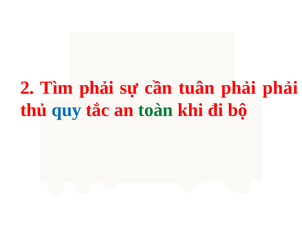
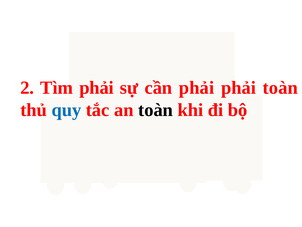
cần tuân: tuân -> phải
phải phải: phải -> toàn
toàn at (156, 110) colour: green -> black
